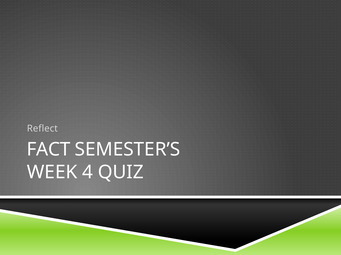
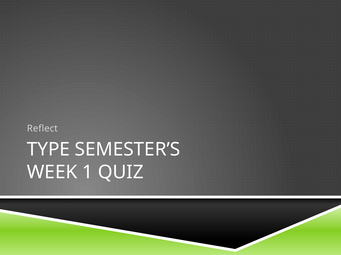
FACT: FACT -> TYPE
4: 4 -> 1
